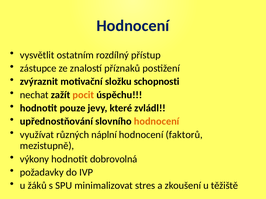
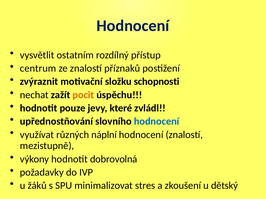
zástupce: zástupce -> centrum
hodnocení at (157, 122) colour: orange -> blue
hodnocení faktorů: faktorů -> znalostí
těžiště: těžiště -> dětský
